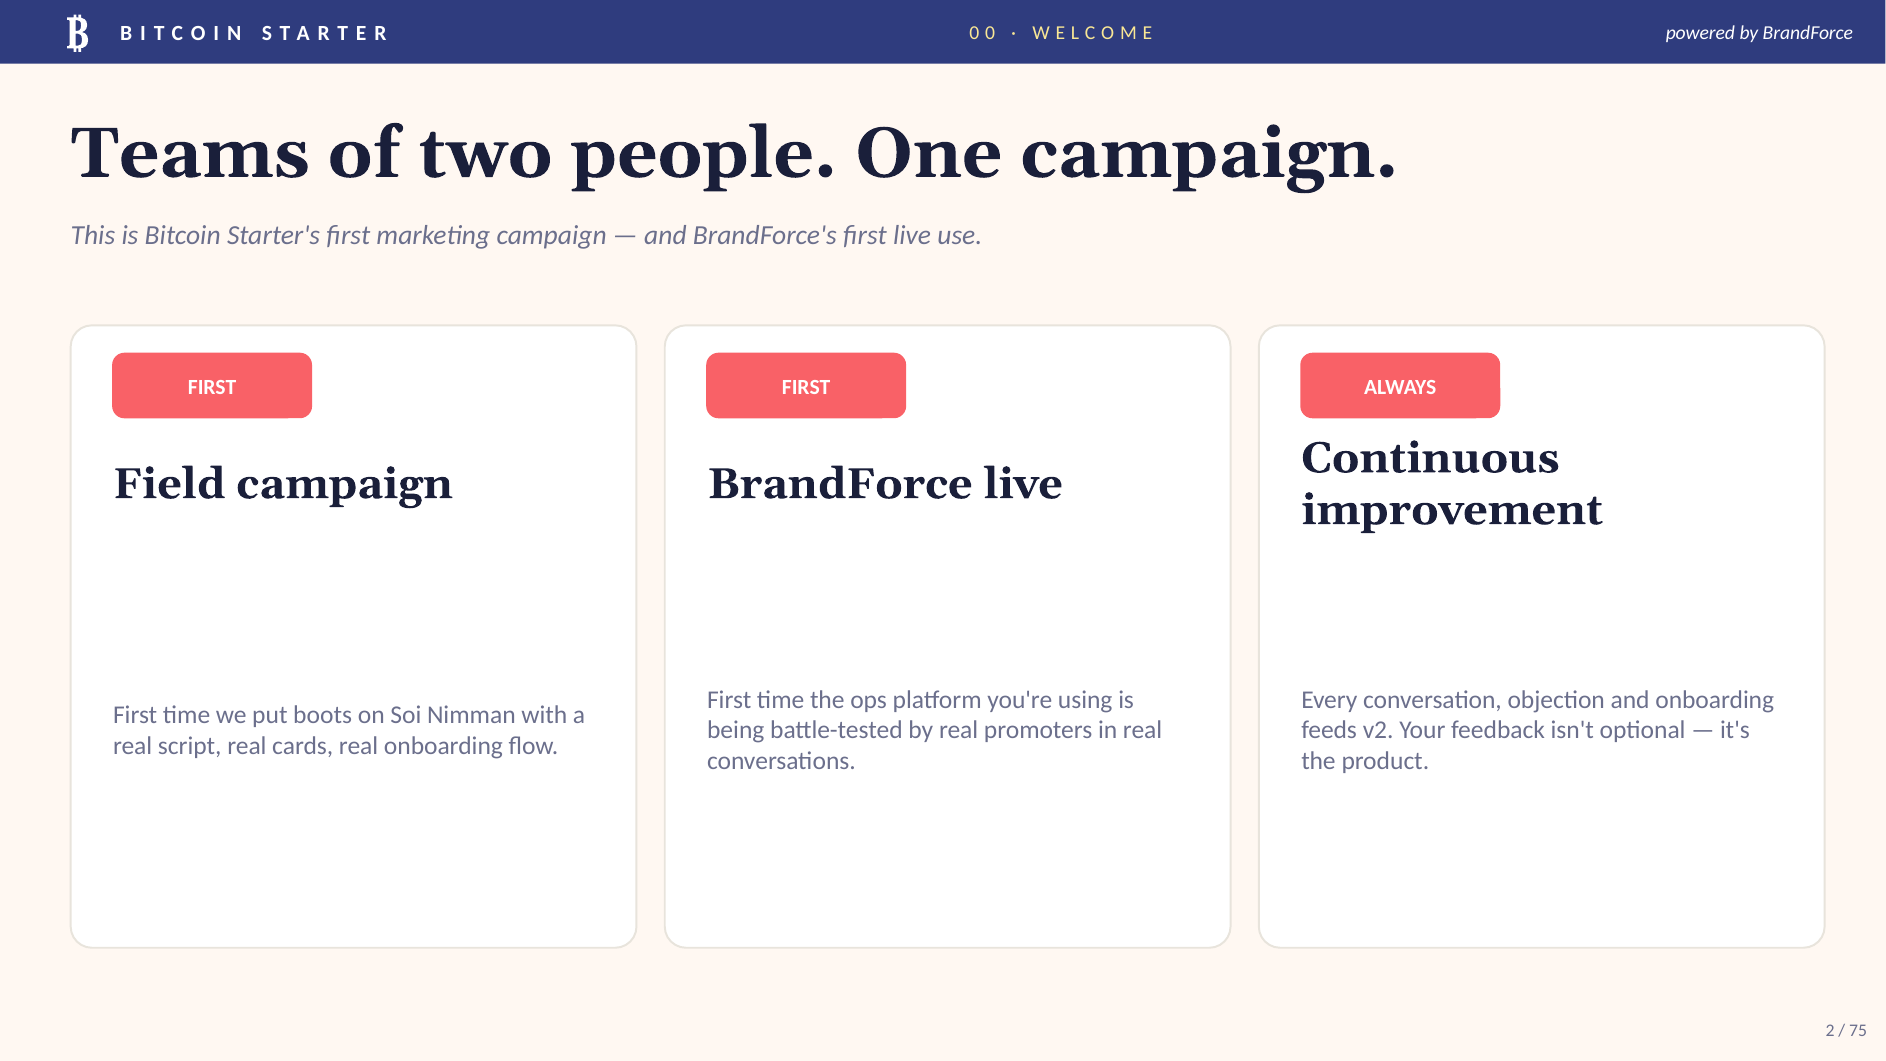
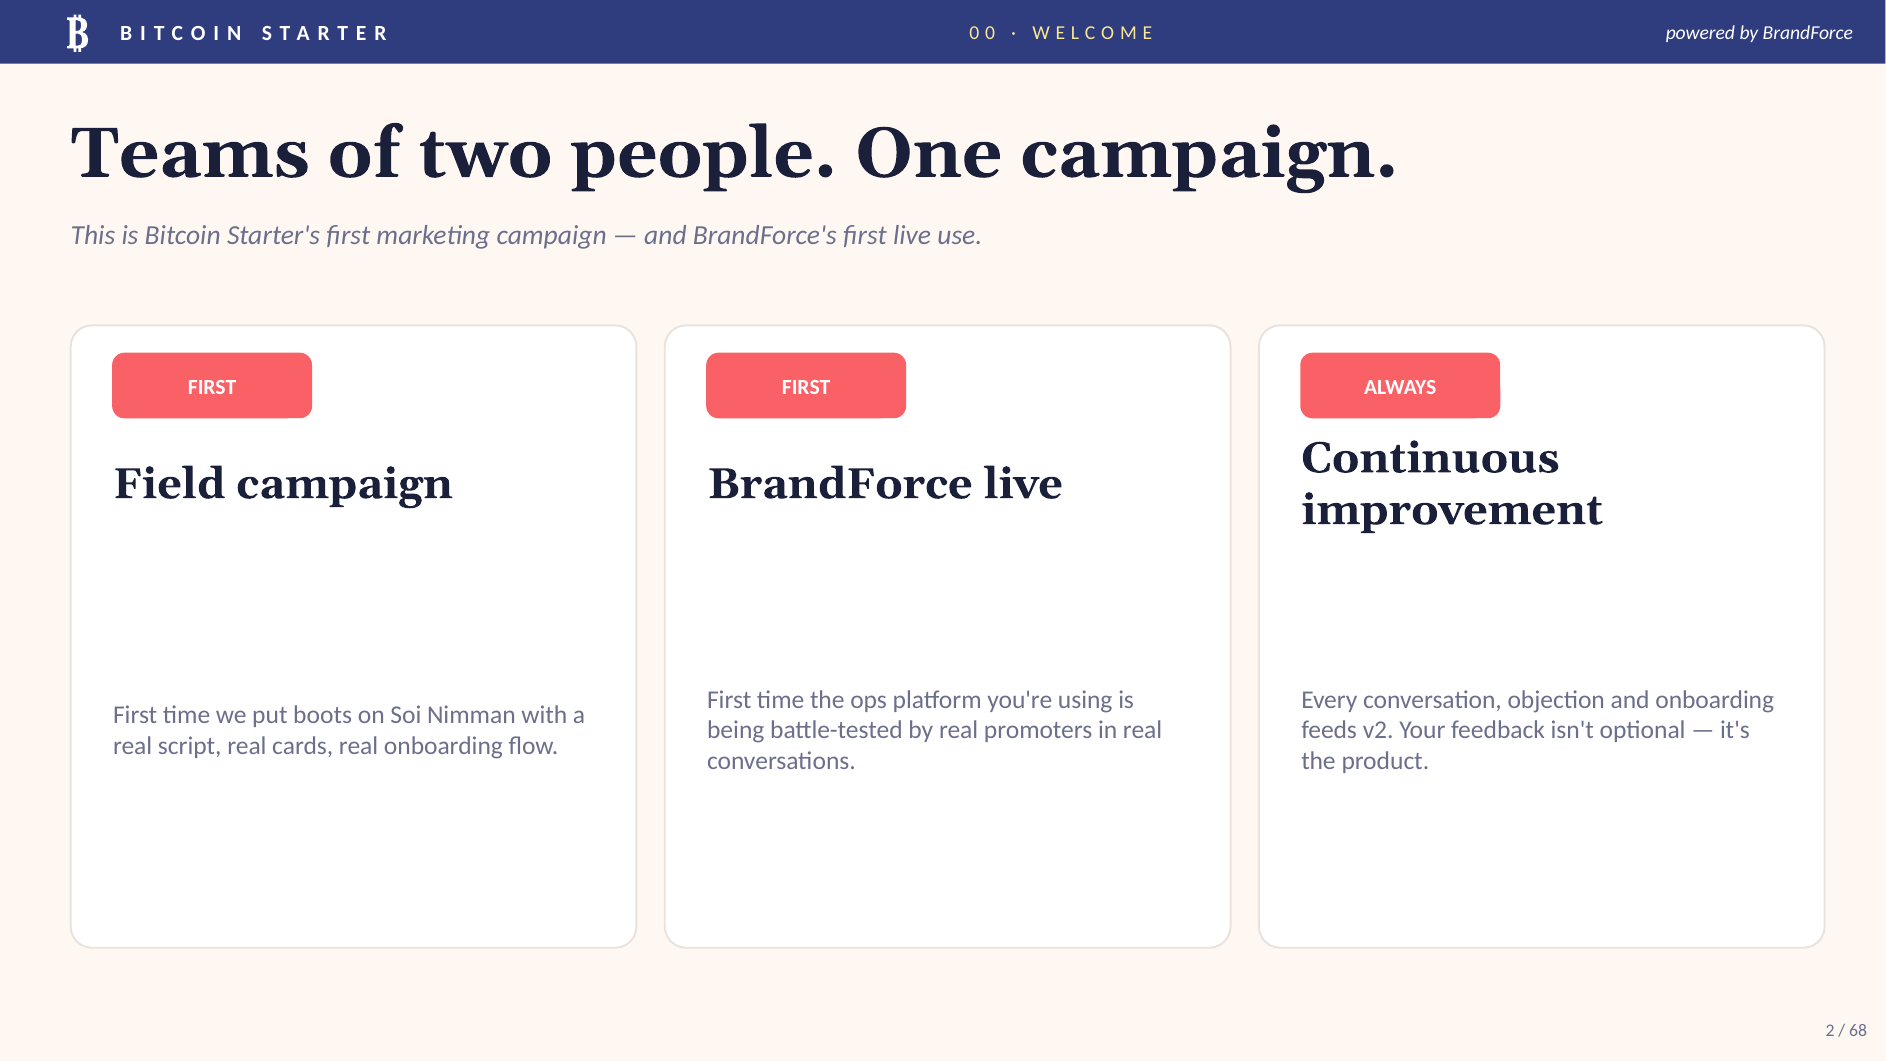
75: 75 -> 68
